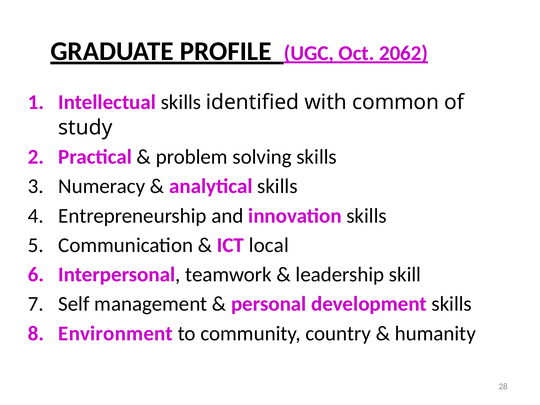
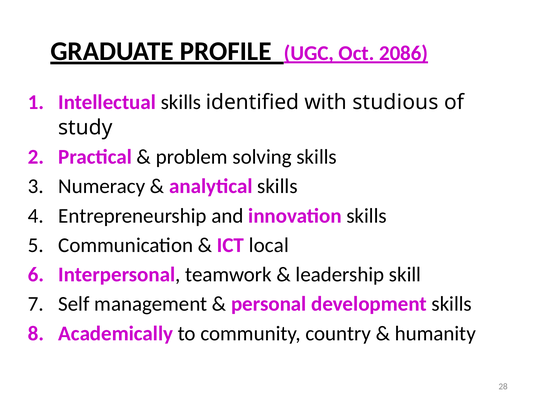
2062: 2062 -> 2086
common: common -> studious
Environment: Environment -> Academically
